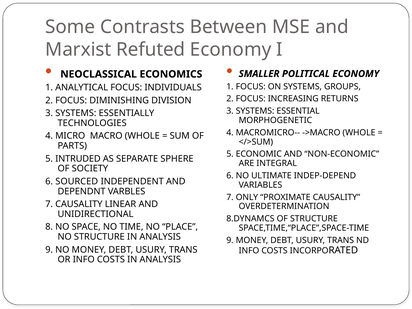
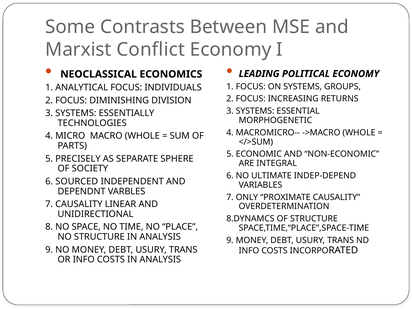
Refuted: Refuted -> Conflict
SMALLER: SMALLER -> LEADING
INTRUDED: INTRUDED -> PRECISELY
